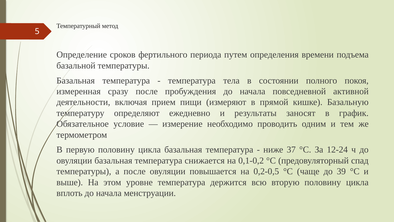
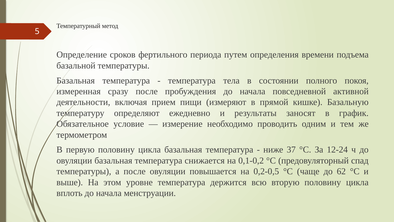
39: 39 -> 62
